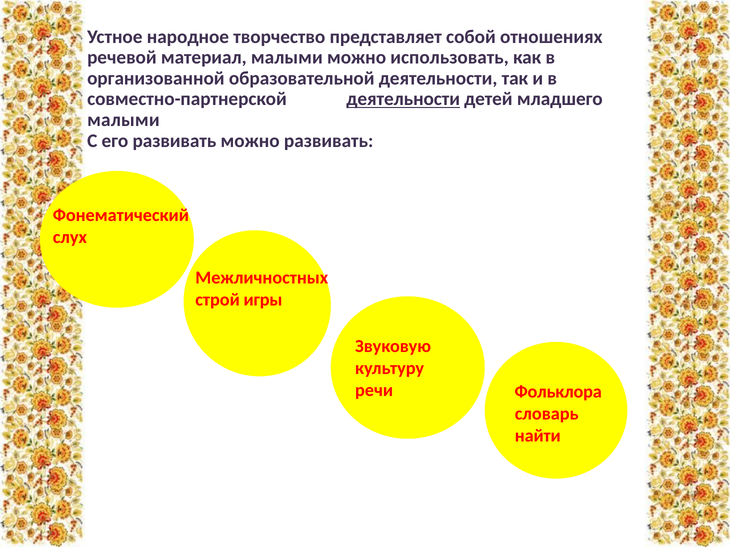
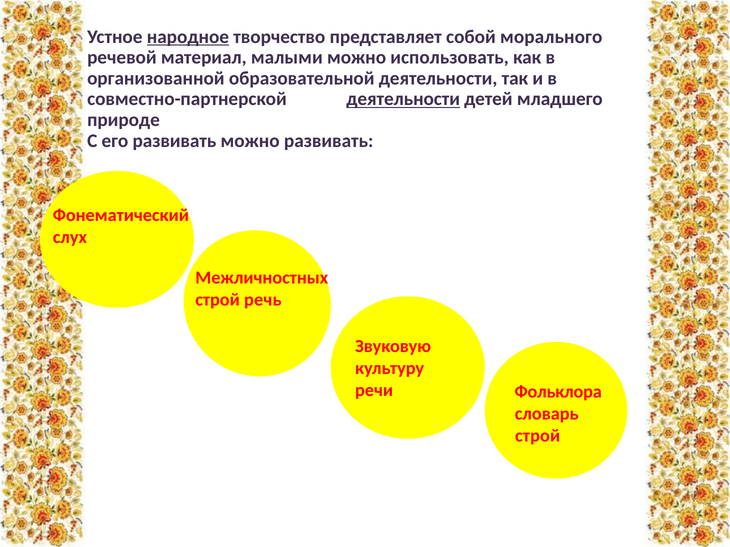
народное underline: none -> present
отношениях: отношениях -> морального
малыми at (123, 120): малыми -> природе
игры: игры -> речь
найти at (538, 436): найти -> строй
